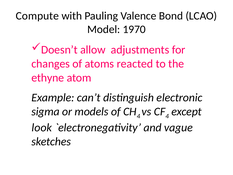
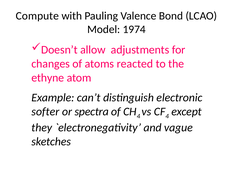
1970: 1970 -> 1974
sigma: sigma -> softer
models: models -> spectra
look: look -> they
